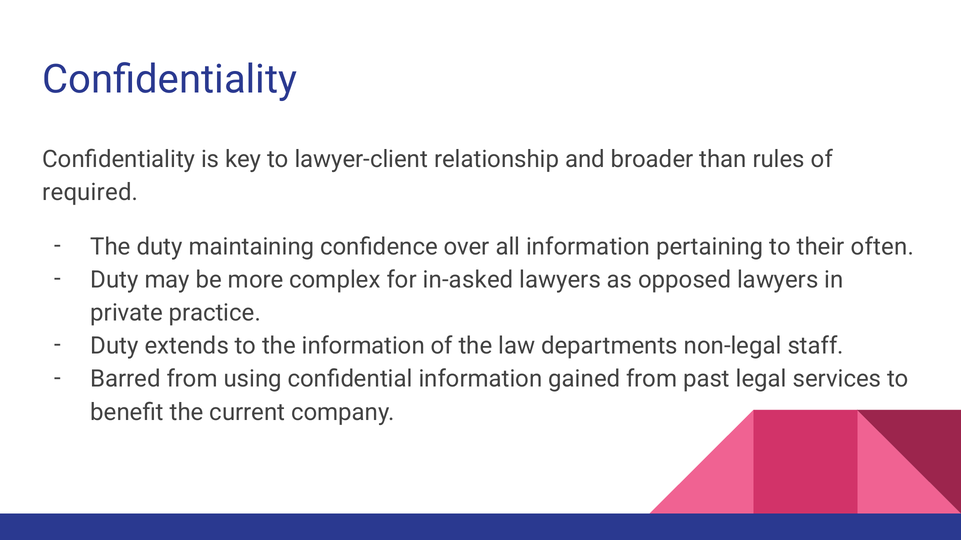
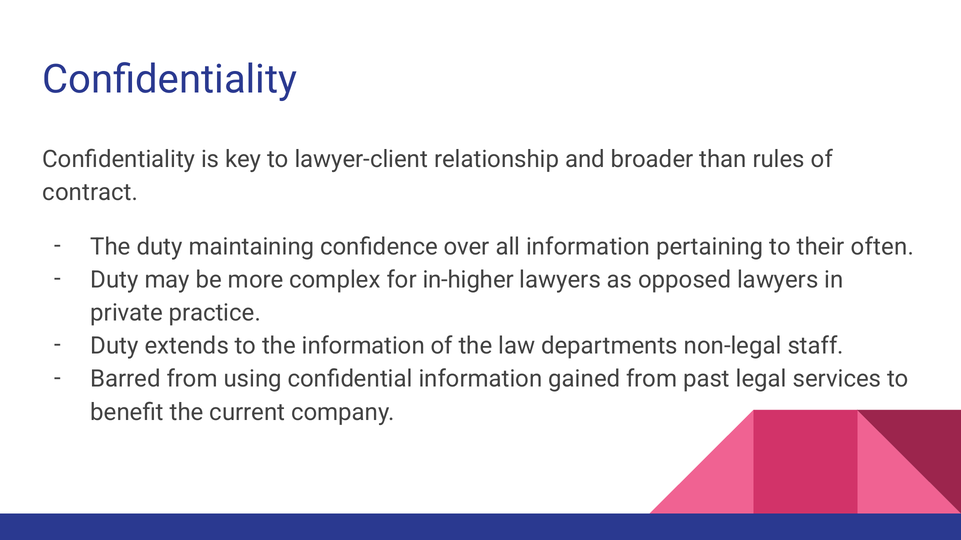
required: required -> contract
in-asked: in-asked -> in-higher
